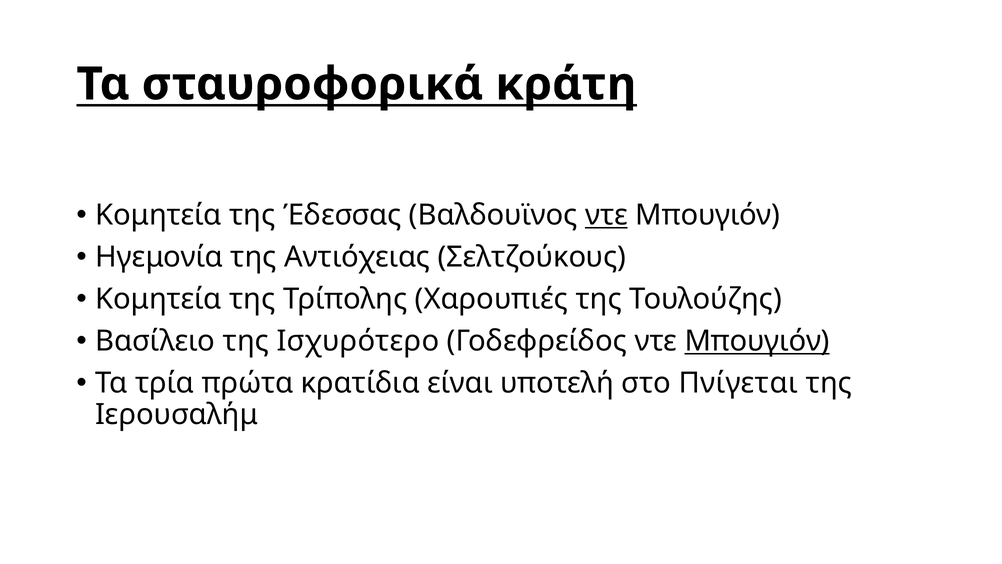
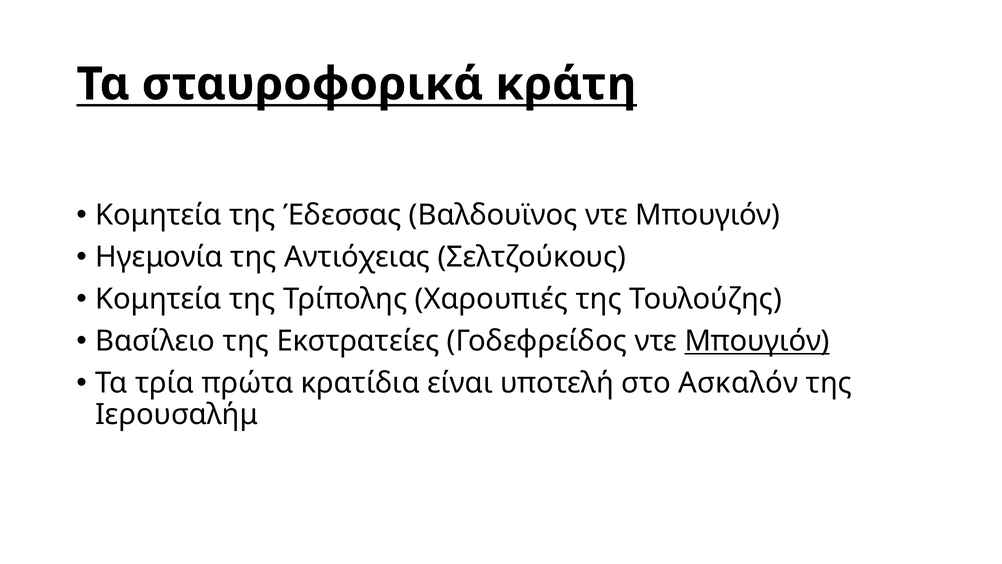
ντε at (607, 215) underline: present -> none
Ισχυρότερο: Ισχυρότερο -> Εκστρατείες
Πνίγεται: Πνίγεται -> Ασκαλόν
